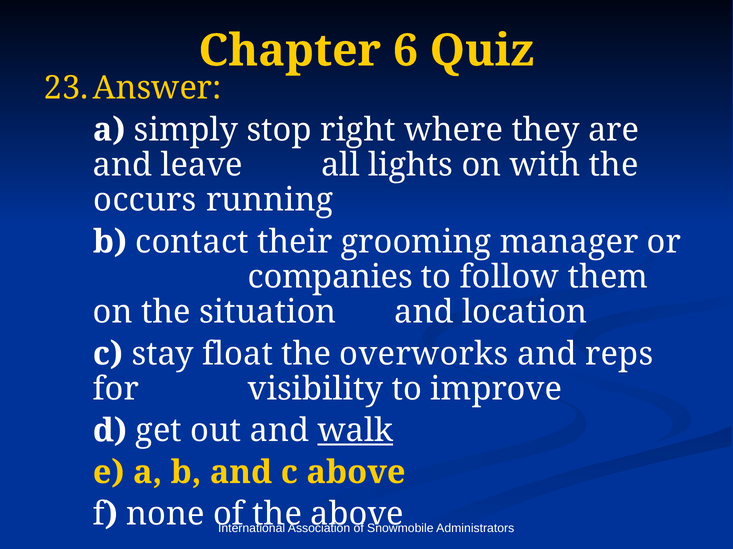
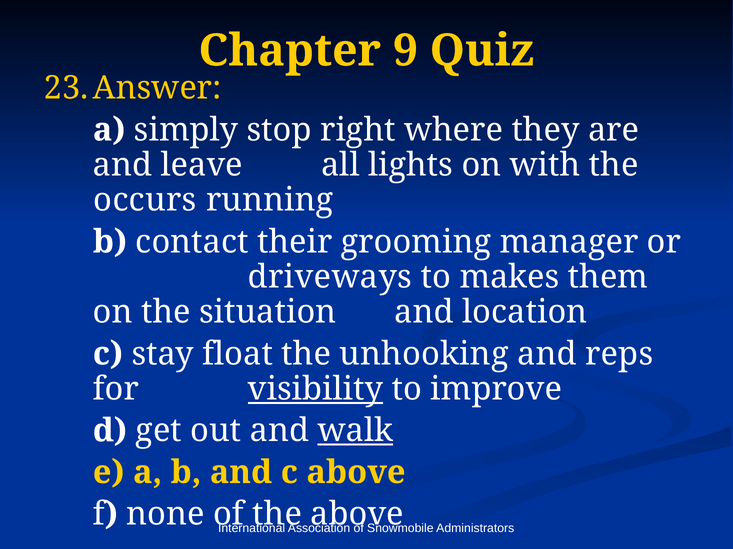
6: 6 -> 9
companies: companies -> driveways
follow: follow -> makes
overworks: overworks -> unhooking
visibility underline: none -> present
